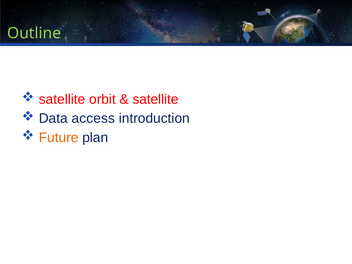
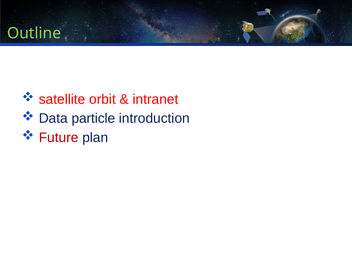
satellite at (156, 99): satellite -> intranet
access: access -> particle
Future colour: orange -> red
